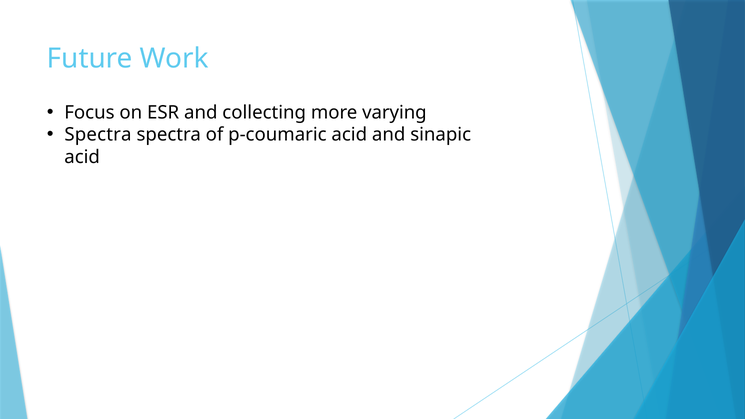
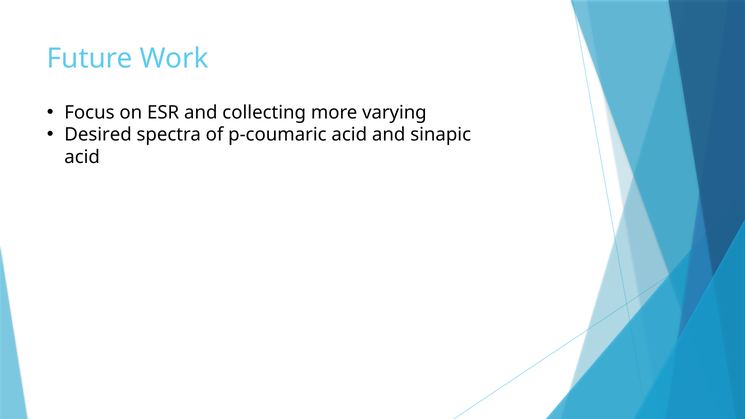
Spectra at (98, 135): Spectra -> Desired
